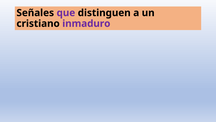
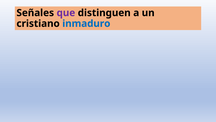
inmaduro colour: purple -> blue
